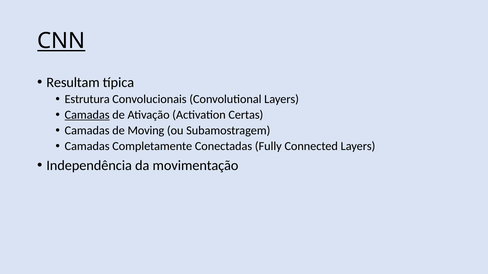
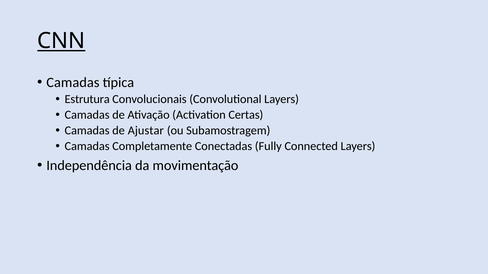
Resultam at (73, 83): Resultam -> Camadas
Camadas at (87, 115) underline: present -> none
Moving: Moving -> Ajustar
